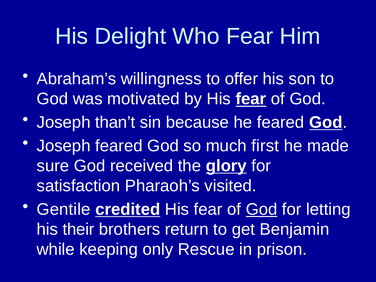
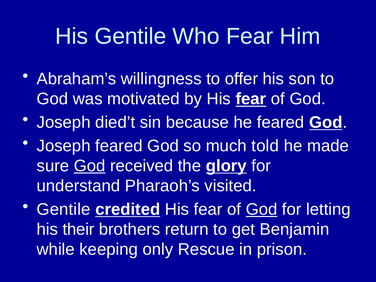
His Delight: Delight -> Gentile
than’t: than’t -> died’t
first: first -> told
God at (90, 166) underline: none -> present
satisfaction: satisfaction -> understand
